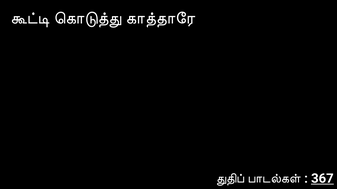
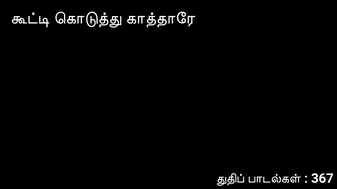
367 underline: present -> none
